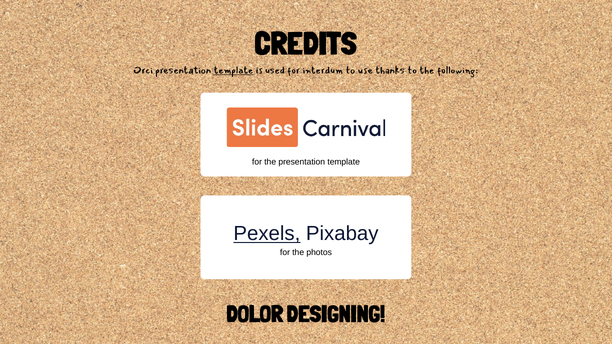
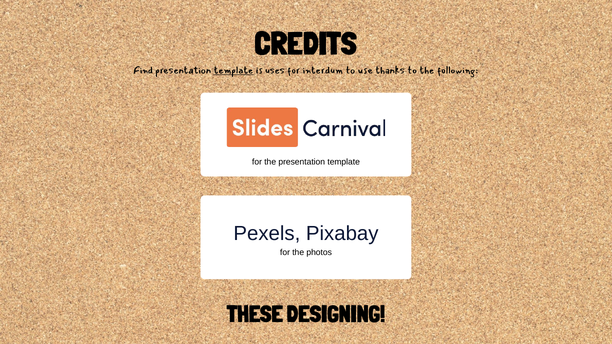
Orci: Orci -> Find
used: used -> uses
Pexels underline: present -> none
DOLOR: DOLOR -> THESE
